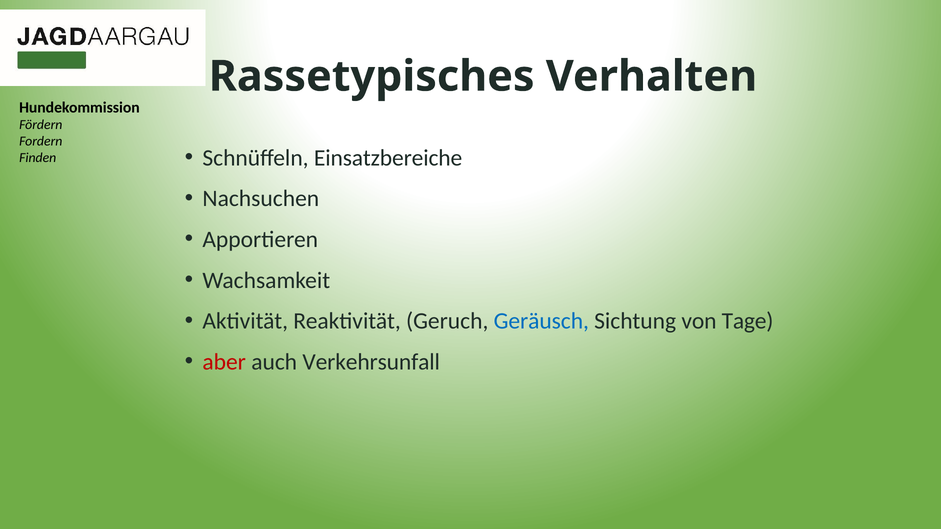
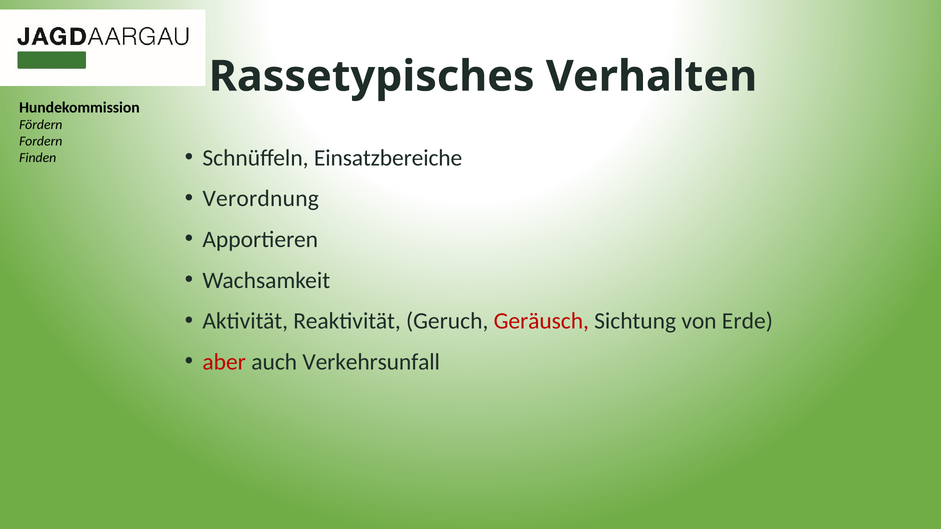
Nachsuchen: Nachsuchen -> Verordnung
Geräusch colour: blue -> red
Tage: Tage -> Erde
